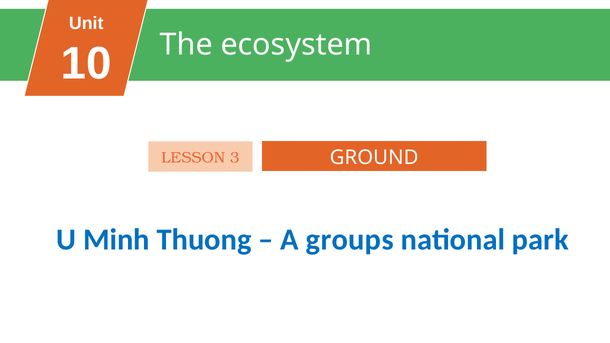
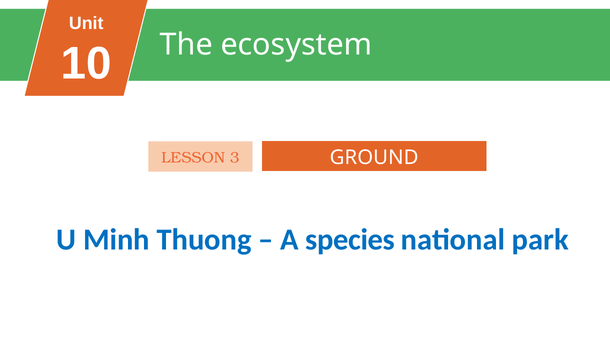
groups: groups -> species
